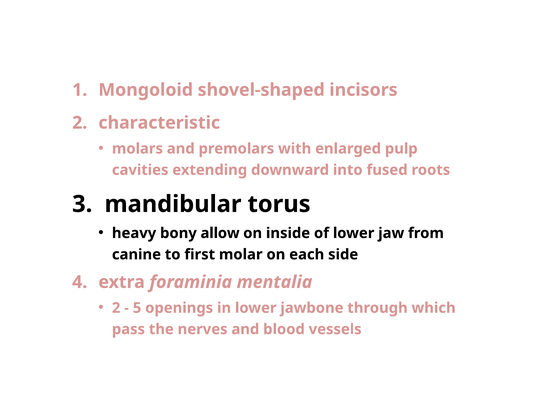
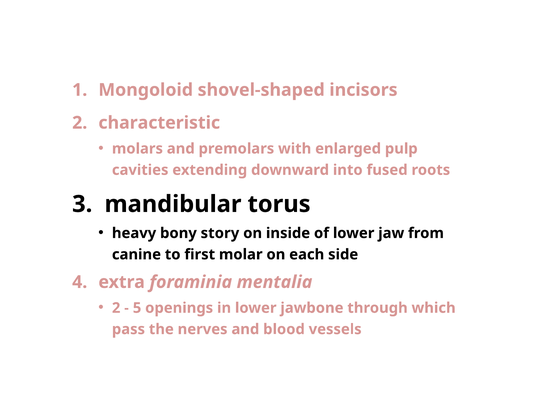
allow: allow -> story
